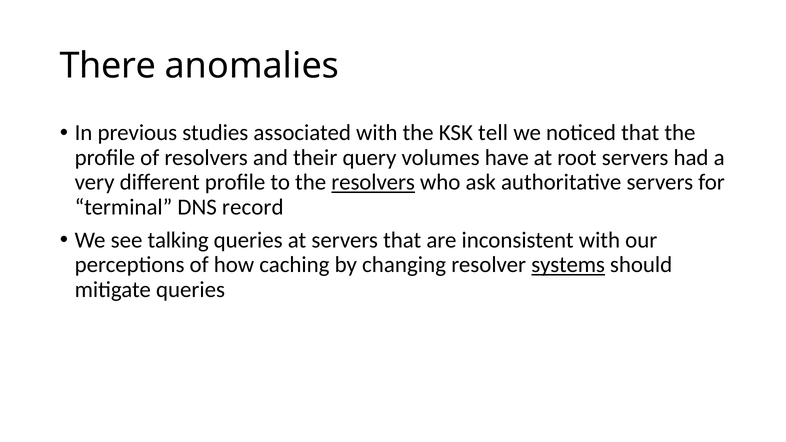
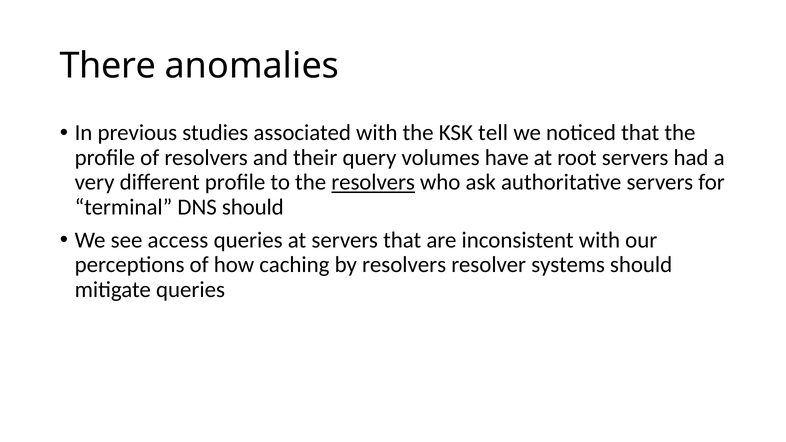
DNS record: record -> should
talking: talking -> access
by changing: changing -> resolvers
systems underline: present -> none
